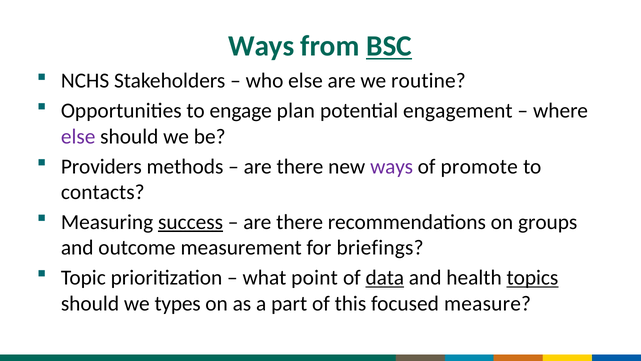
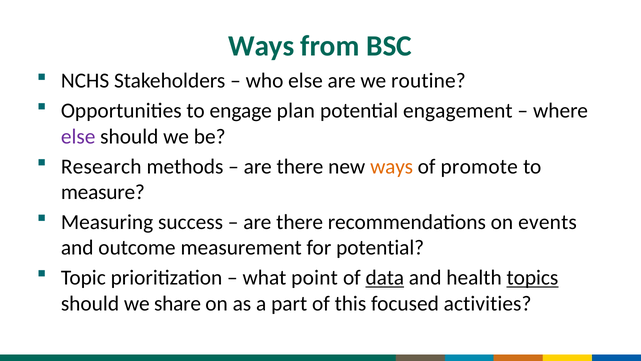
BSC underline: present -> none
Providers: Providers -> Research
ways at (392, 166) colour: purple -> orange
contacts: contacts -> measure
success underline: present -> none
groups: groups -> events
for briefings: briefings -> potential
types: types -> share
measure: measure -> activities
